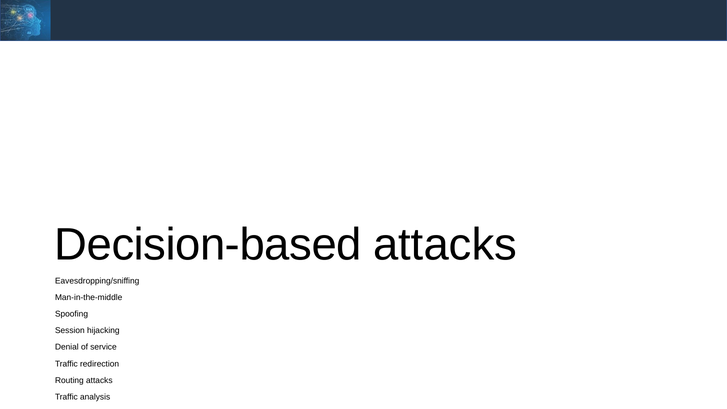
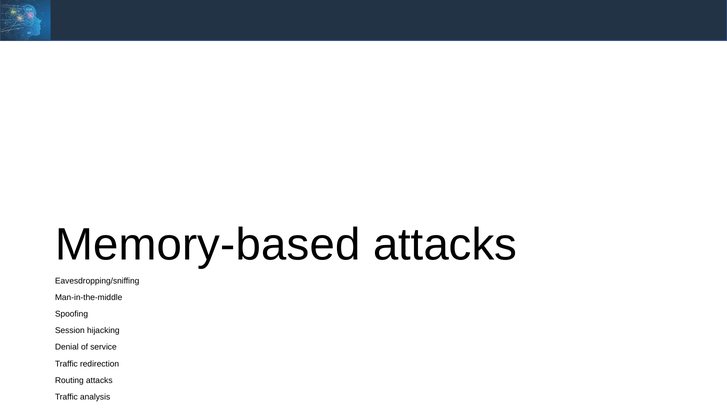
Decision-based: Decision-based -> Memory-based
